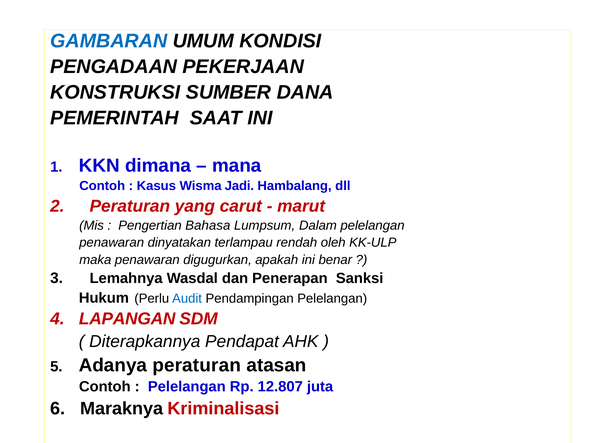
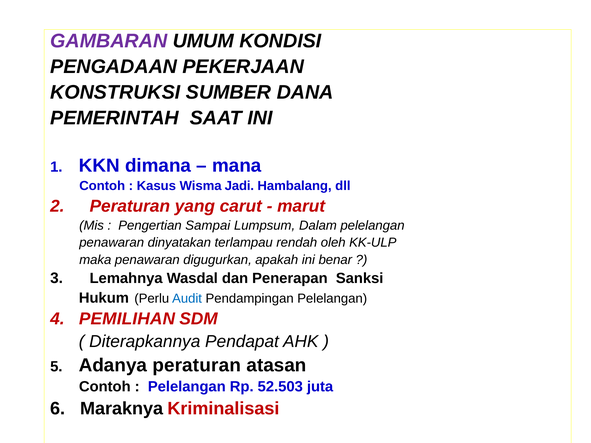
GAMBARAN colour: blue -> purple
Bahasa: Bahasa -> Sampai
LAPANGAN: LAPANGAN -> PEMILIHAN
12.807: 12.807 -> 52.503
